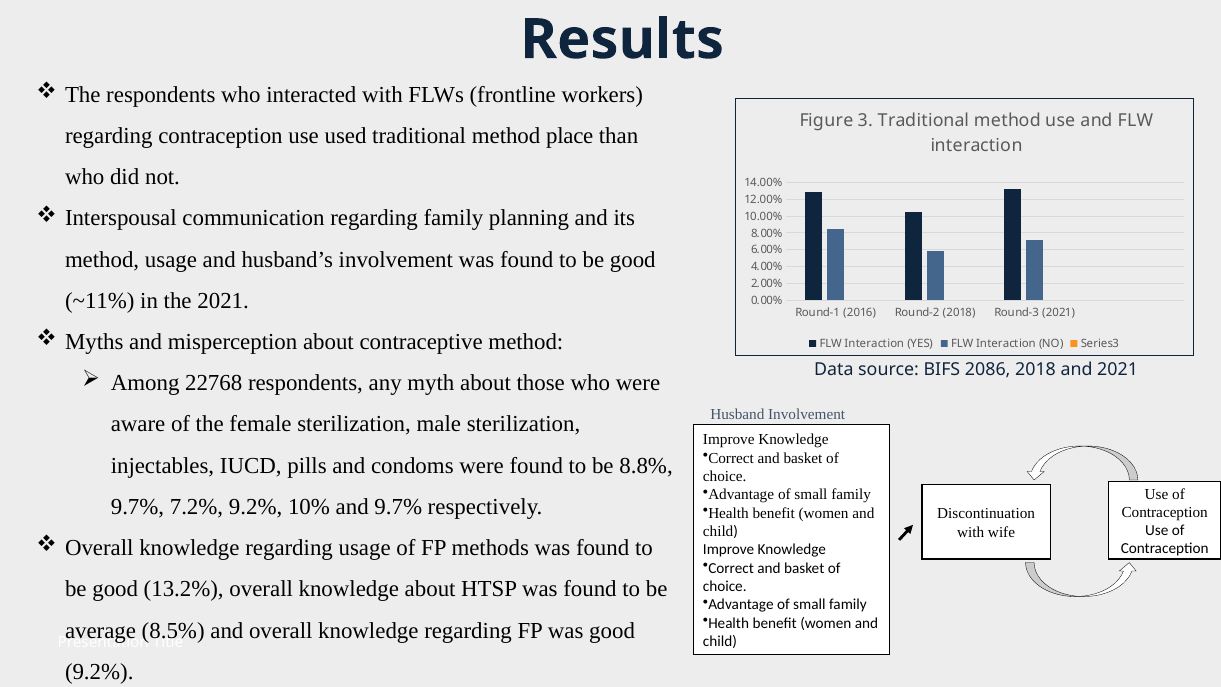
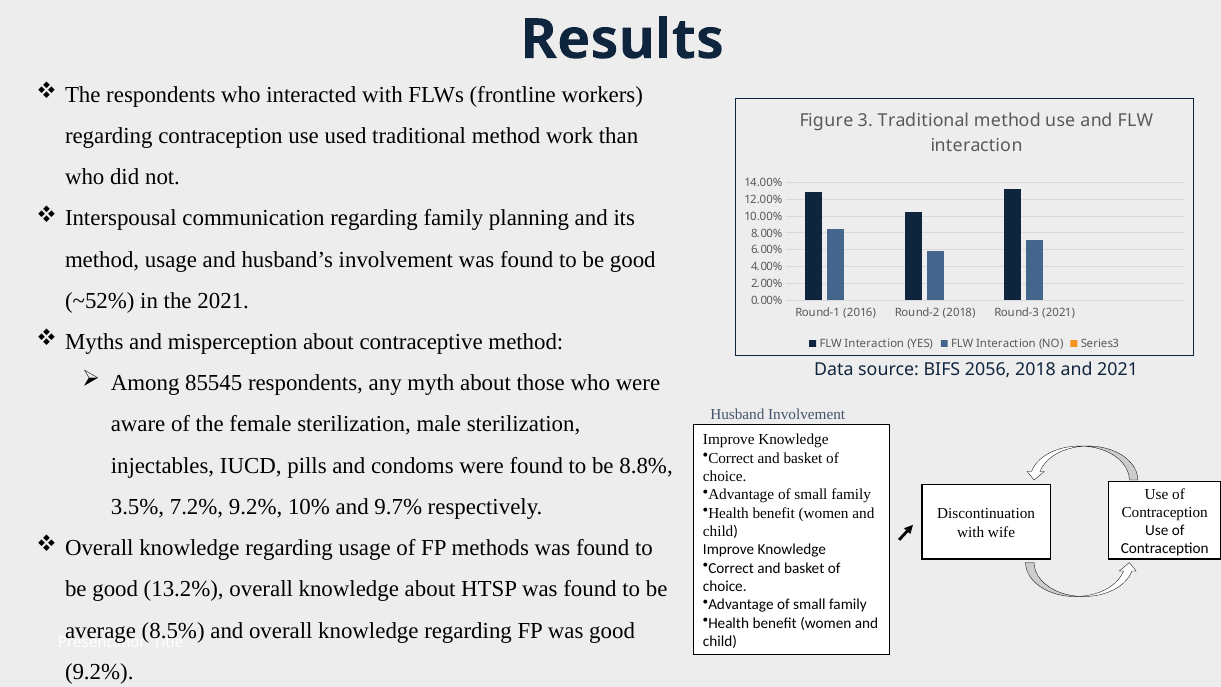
place: place -> work
~11%: ~11% -> ~52%
2086: 2086 -> 2056
22768: 22768 -> 85545
9.7% at (137, 507): 9.7% -> 3.5%
